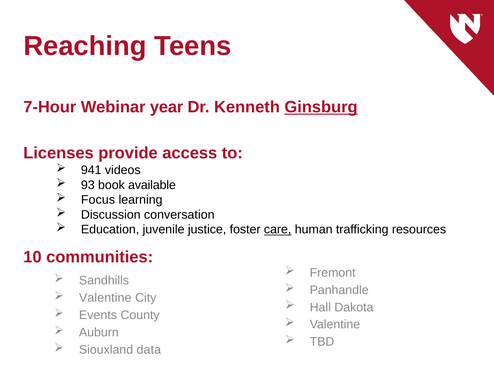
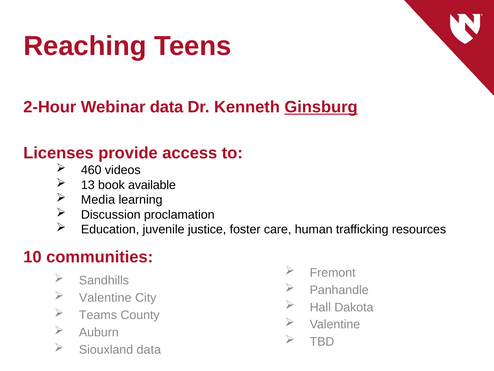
7-Hour: 7-Hour -> 2-Hour
Webinar year: year -> data
941: 941 -> 460
93: 93 -> 13
Focus: Focus -> Media
conversation: conversation -> proclamation
care underline: present -> none
Events: Events -> Teams
